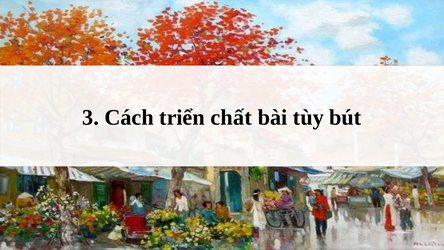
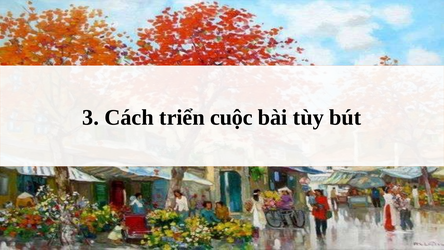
chất: chất -> cuộc
